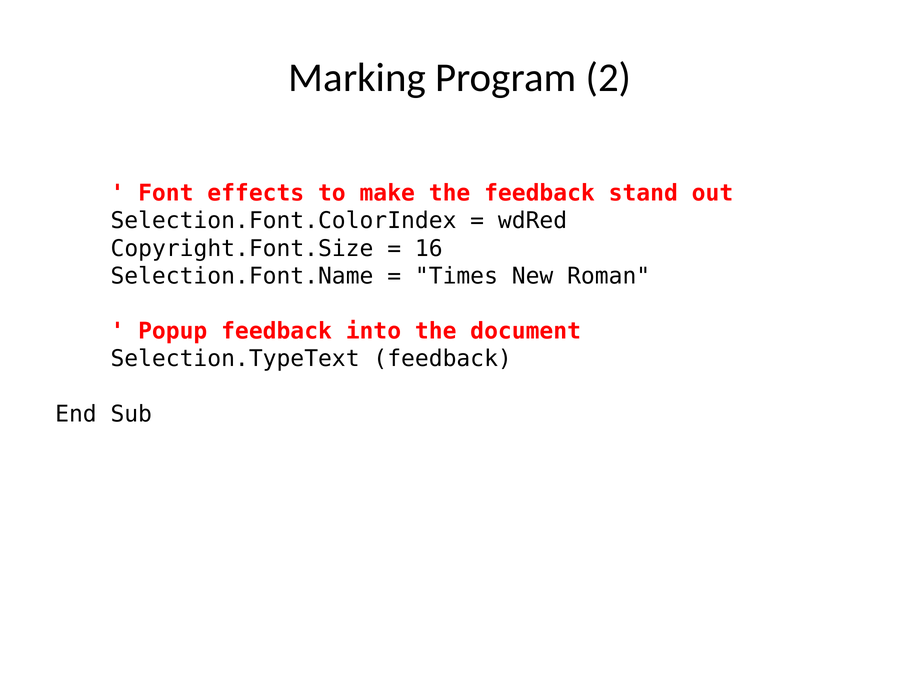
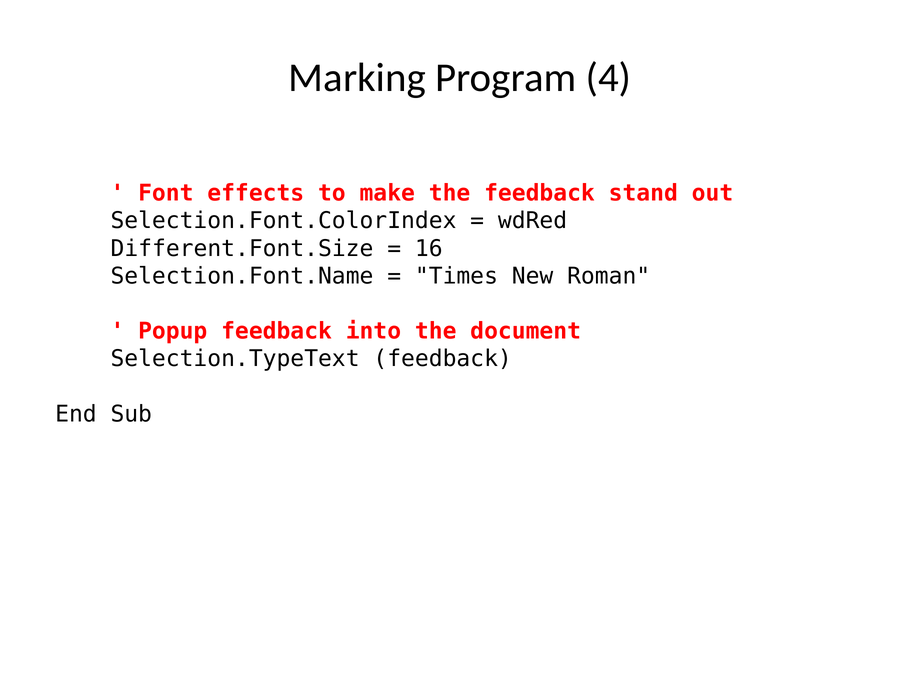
2: 2 -> 4
Copyright.Font.Size: Copyright.Font.Size -> Different.Font.Size
